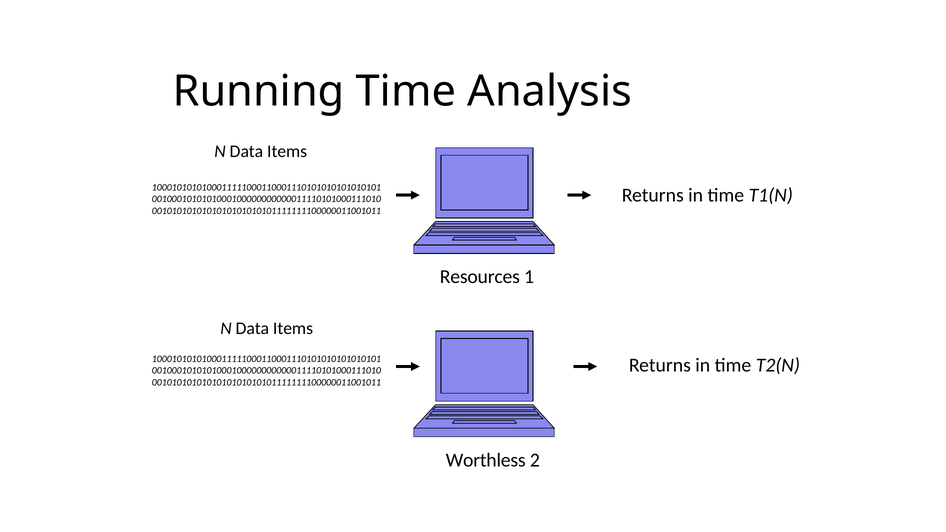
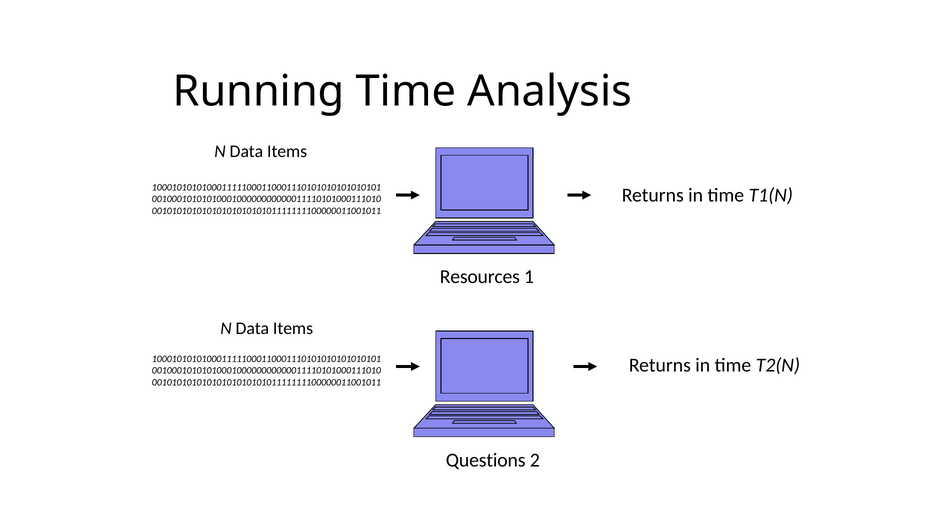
Worthless: Worthless -> Questions
